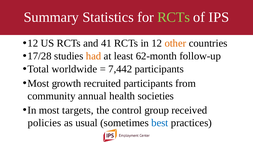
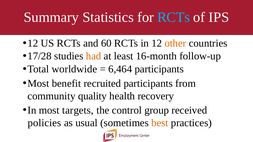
RCTs at (174, 17) colour: light green -> light blue
41: 41 -> 60
62-month: 62-month -> 16-month
7,442: 7,442 -> 6,464
growth: growth -> benefit
annual: annual -> quality
societies: societies -> recovery
best colour: blue -> orange
